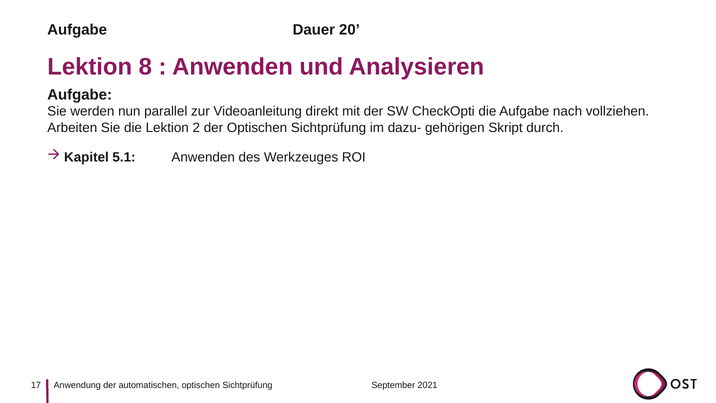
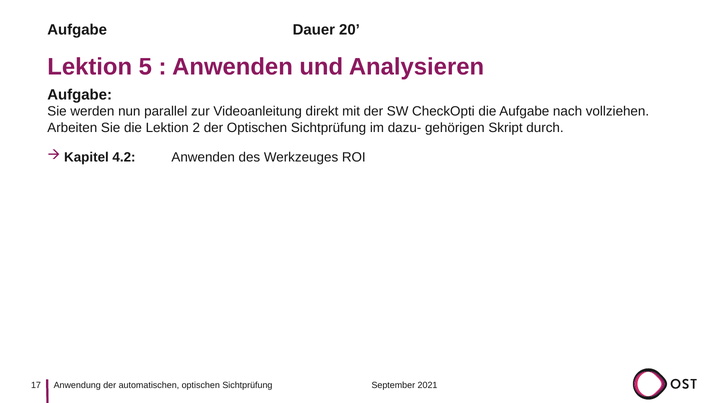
8: 8 -> 5
5.1: 5.1 -> 4.2
